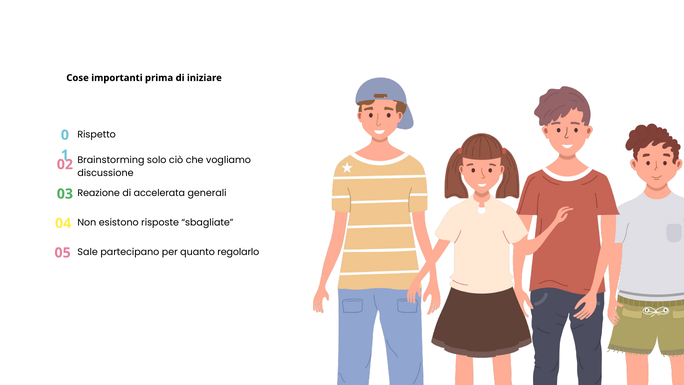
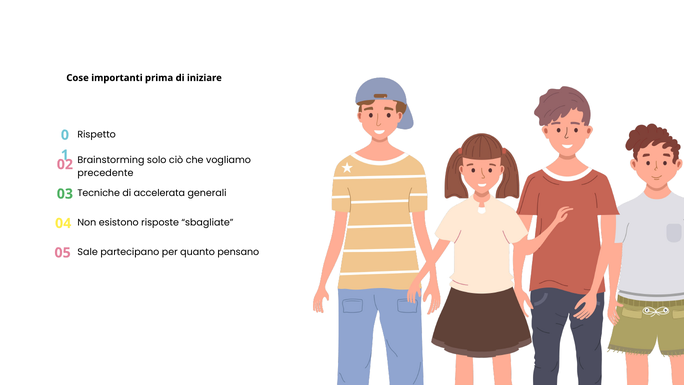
discussione: discussione -> precedente
Reazione: Reazione -> Tecniche
regolarlo: regolarlo -> pensano
